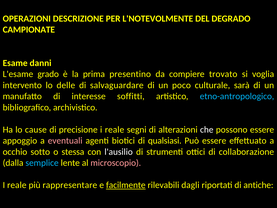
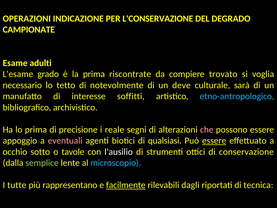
DESCRIZIONE: DESCRIZIONE -> INDICAZIONE
L'NOTEVOLMENTE: L'NOTEVOLMENTE -> L'CONSERVAZIONE
danni: danni -> adulti
presentino: presentino -> riscontrate
intervento: intervento -> necessario
delle: delle -> tetto
salvaguardare: salvaguardare -> notevolmente
poco: poco -> deve
lo cause: cause -> prima
che colour: white -> pink
essere at (214, 141) underline: none -> present
stessa: stessa -> tavole
collaborazione: collaborazione -> conservazione
semplice colour: light blue -> light green
microscopio colour: pink -> light blue
reale at (17, 185): reale -> tutte
rappresentare: rappresentare -> rappresentano
antiche: antiche -> tecnica
